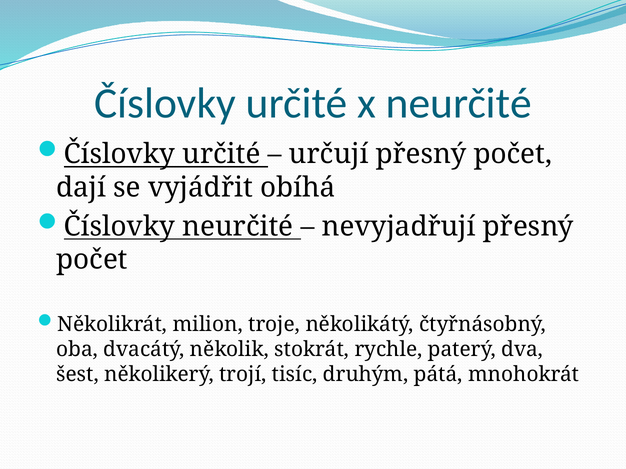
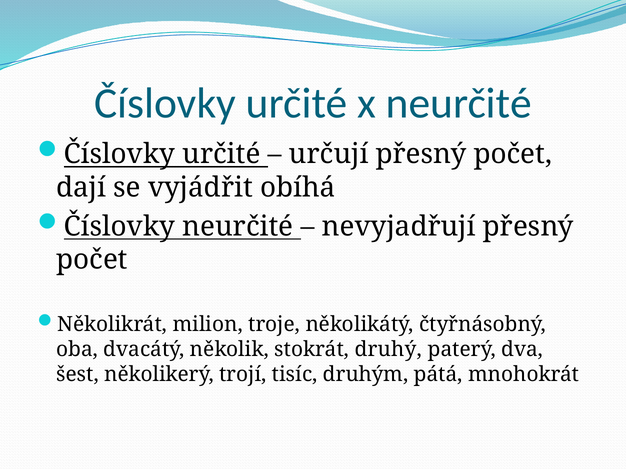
rychle: rychle -> druhý
